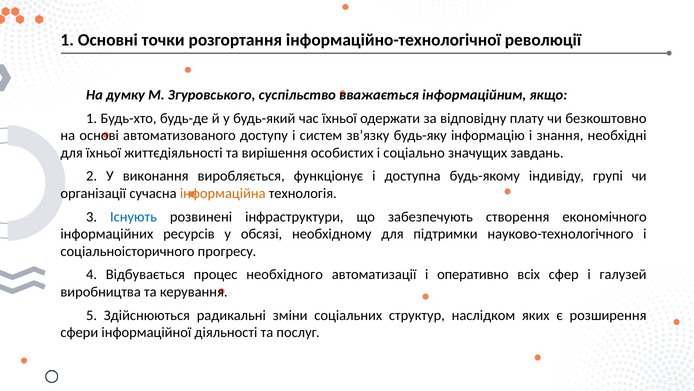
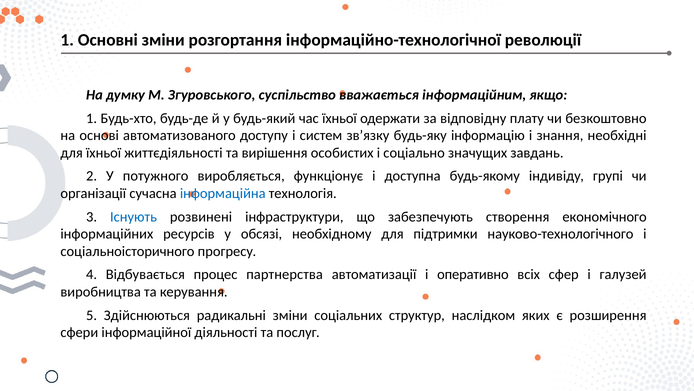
Основні точки: точки -> зміни
виконання: виконання -> потужного
інформаційна colour: orange -> blue
необхідного: необхідного -> партнерства
